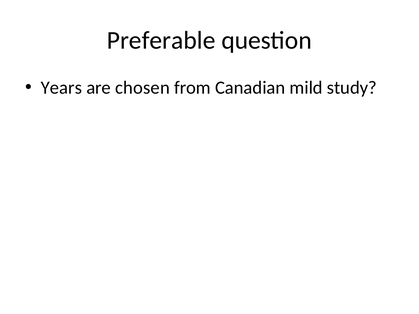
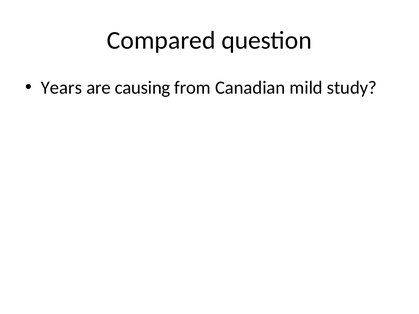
Preferable: Preferable -> Compared
chosen: chosen -> causing
